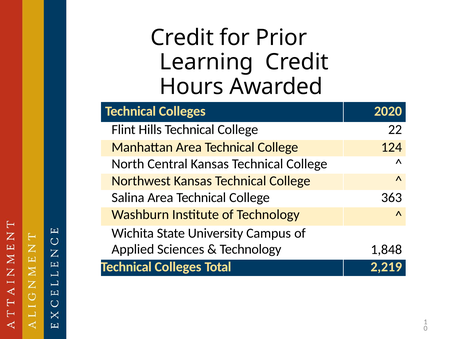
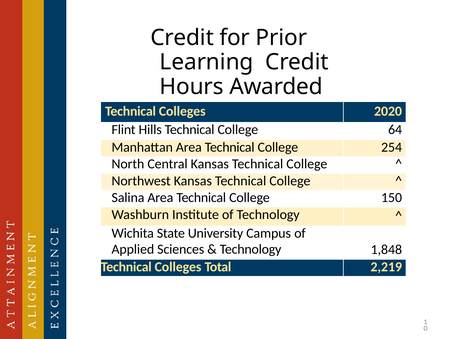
22: 22 -> 64
124: 124 -> 254
363: 363 -> 150
